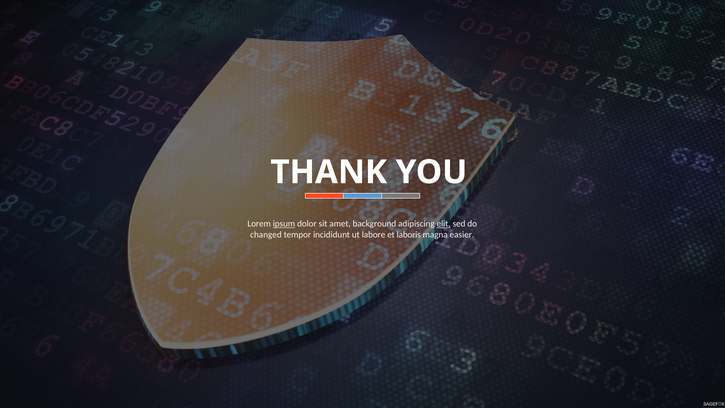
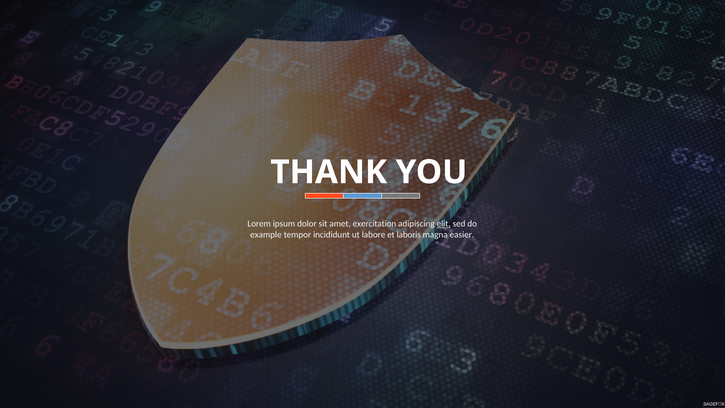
ipsum underline: present -> none
background: background -> exercitation
changed: changed -> example
